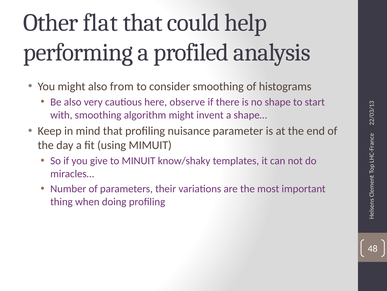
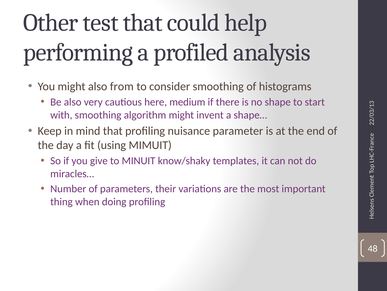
flat: flat -> test
observe: observe -> medium
